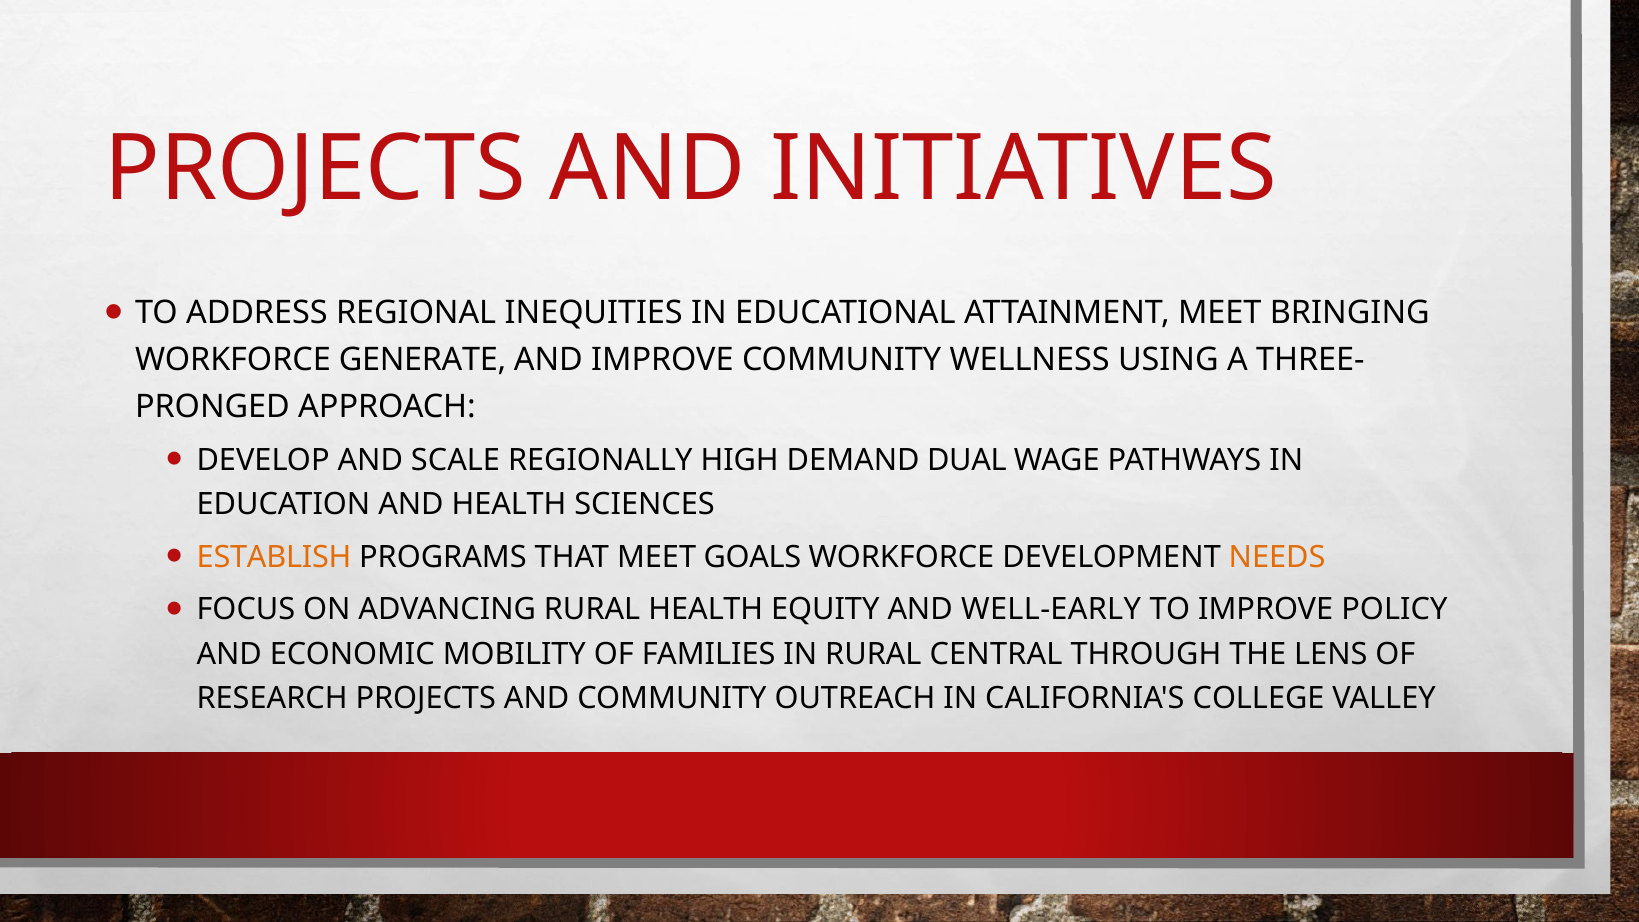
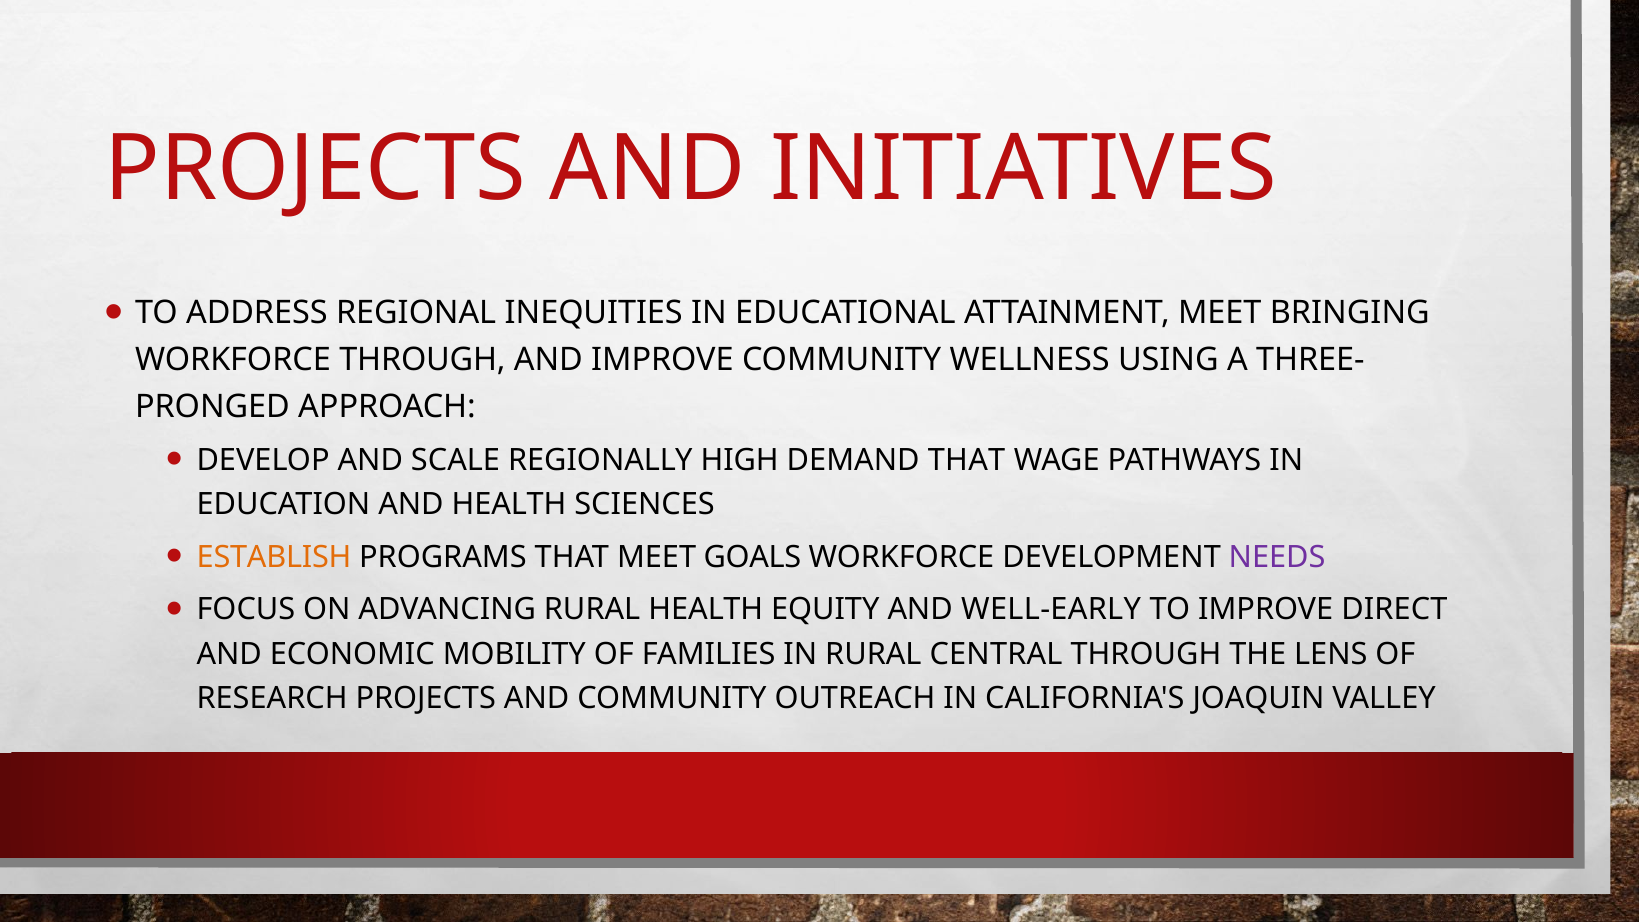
WORKFORCE GENERATE: GENERATE -> THROUGH
DEMAND DUAL: DUAL -> THAT
NEEDS colour: orange -> purple
POLICY: POLICY -> DIRECT
COLLEGE: COLLEGE -> JOAQUIN
